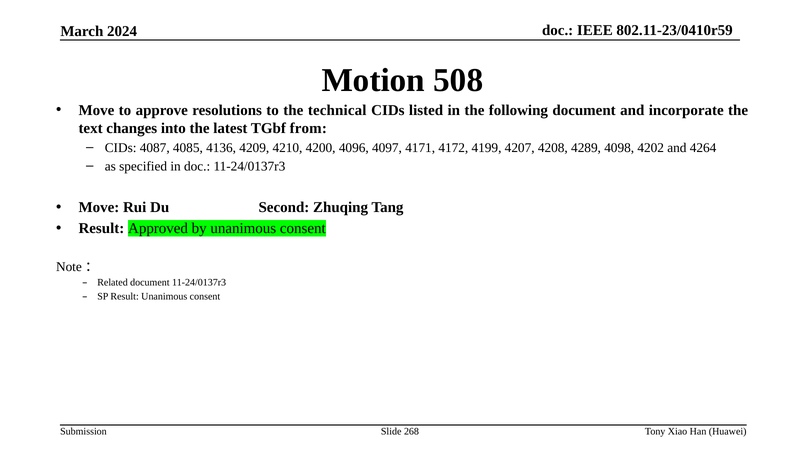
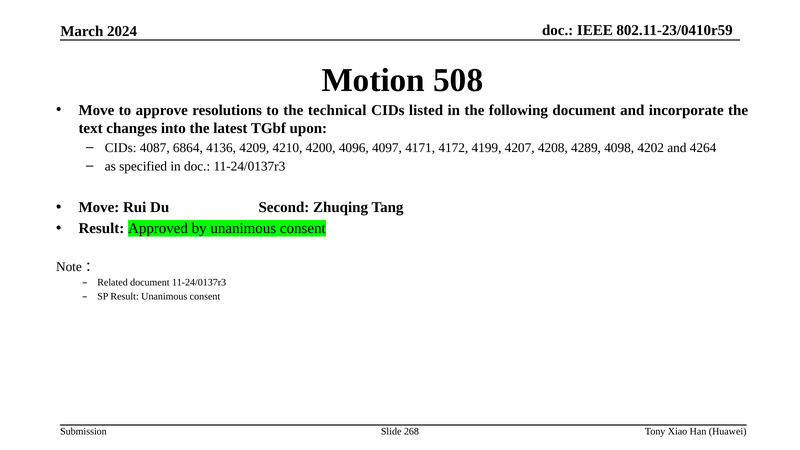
from: from -> upon
4085: 4085 -> 6864
